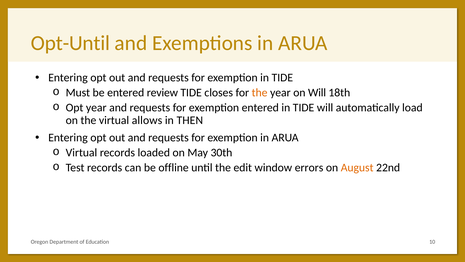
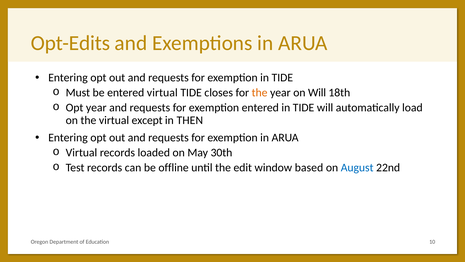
Opt-Until: Opt-Until -> Opt-Edits
entered review: review -> virtual
allows: allows -> except
errors: errors -> based
August colour: orange -> blue
